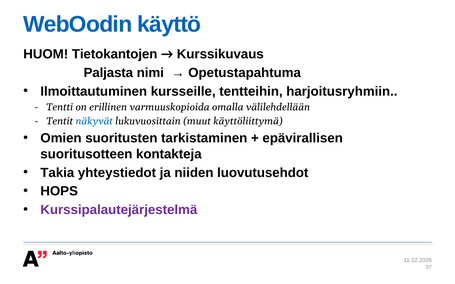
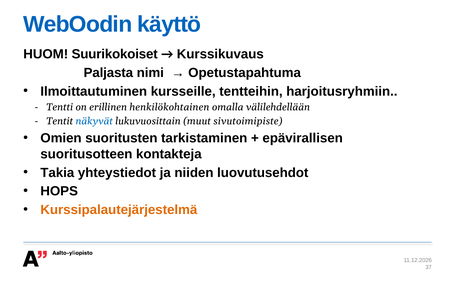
Tietokantojen: Tietokantojen -> Suurikokoiset
varmuuskopioida: varmuuskopioida -> henkilökohtainen
käyttöliittymä: käyttöliittymä -> sivutoimipiste
Kurssipalautejärjestelmä colour: purple -> orange
